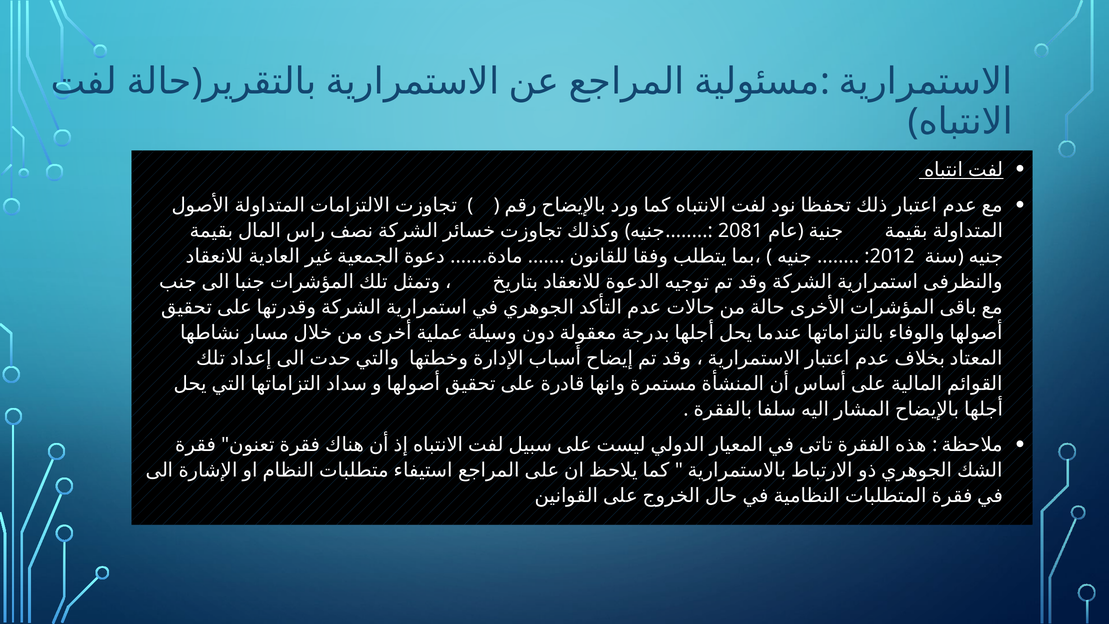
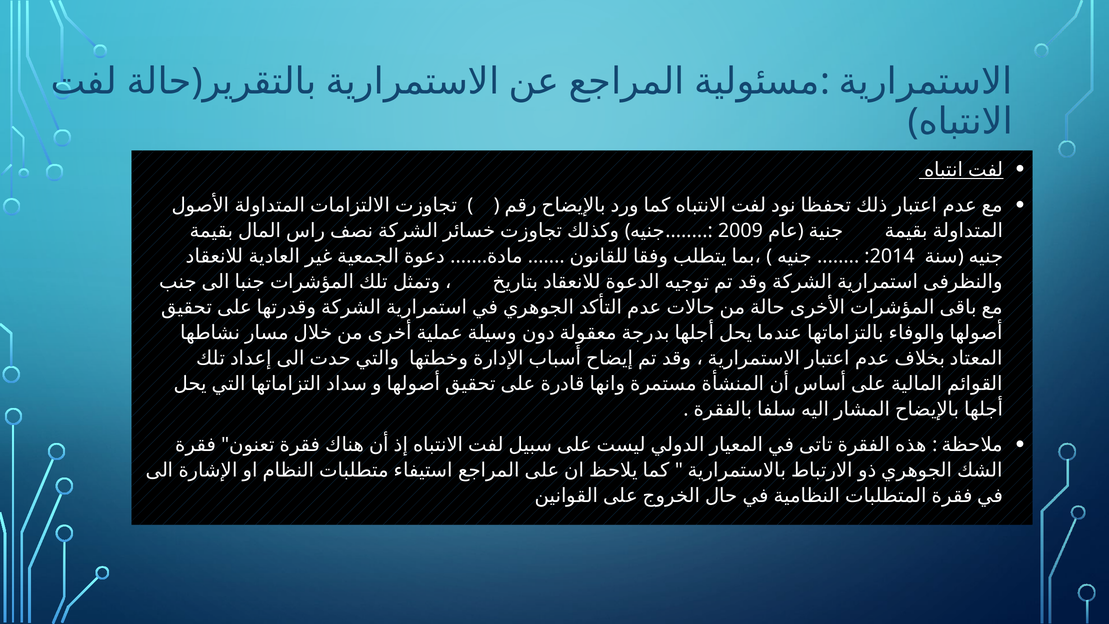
2081: 2081 -> 2009
2012: 2012 -> 2014
